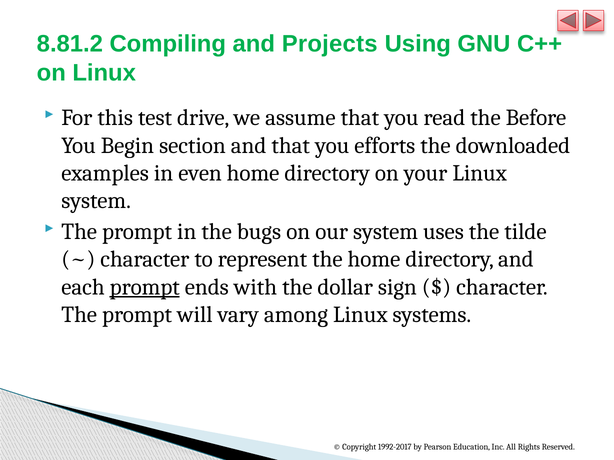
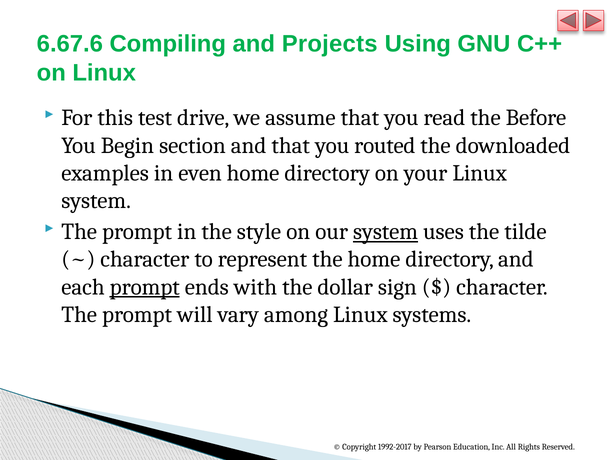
8.81.2: 8.81.2 -> 6.67.6
efforts: efforts -> routed
bugs: bugs -> style
system at (386, 232) underline: none -> present
